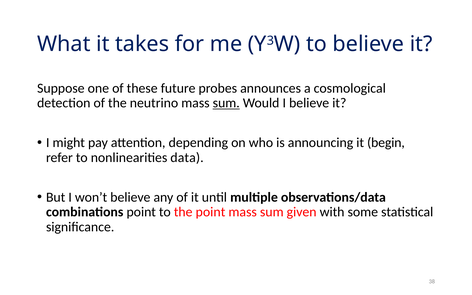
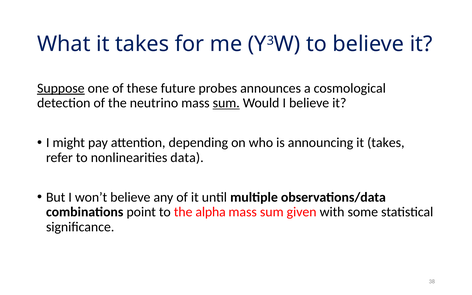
Suppose underline: none -> present
announcing it begin: begin -> takes
the point: point -> alpha
